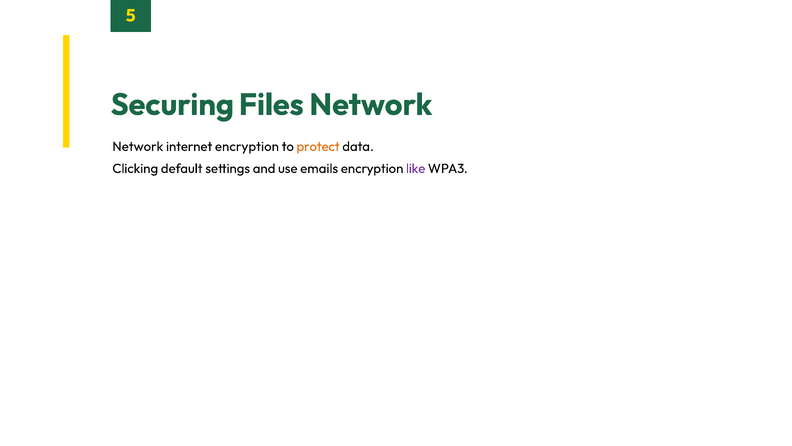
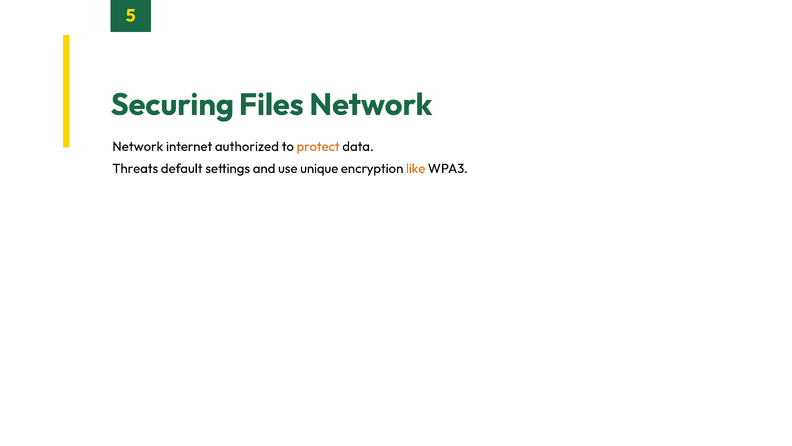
internet encryption: encryption -> authorized
Clicking: Clicking -> Threats
emails: emails -> unique
like colour: purple -> orange
